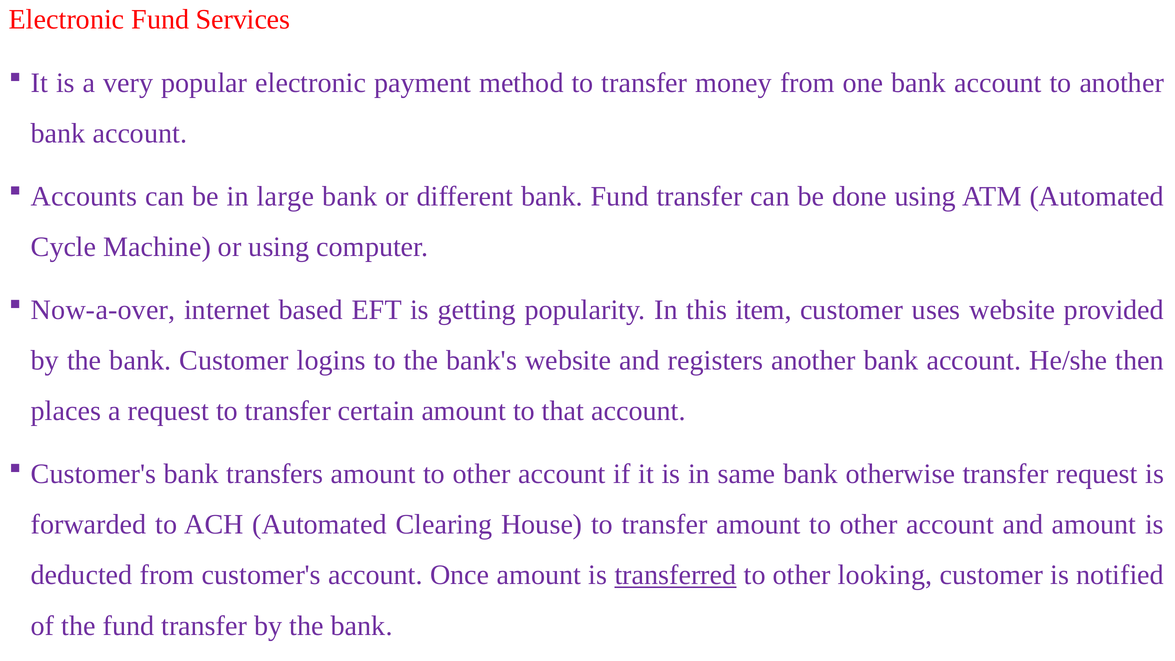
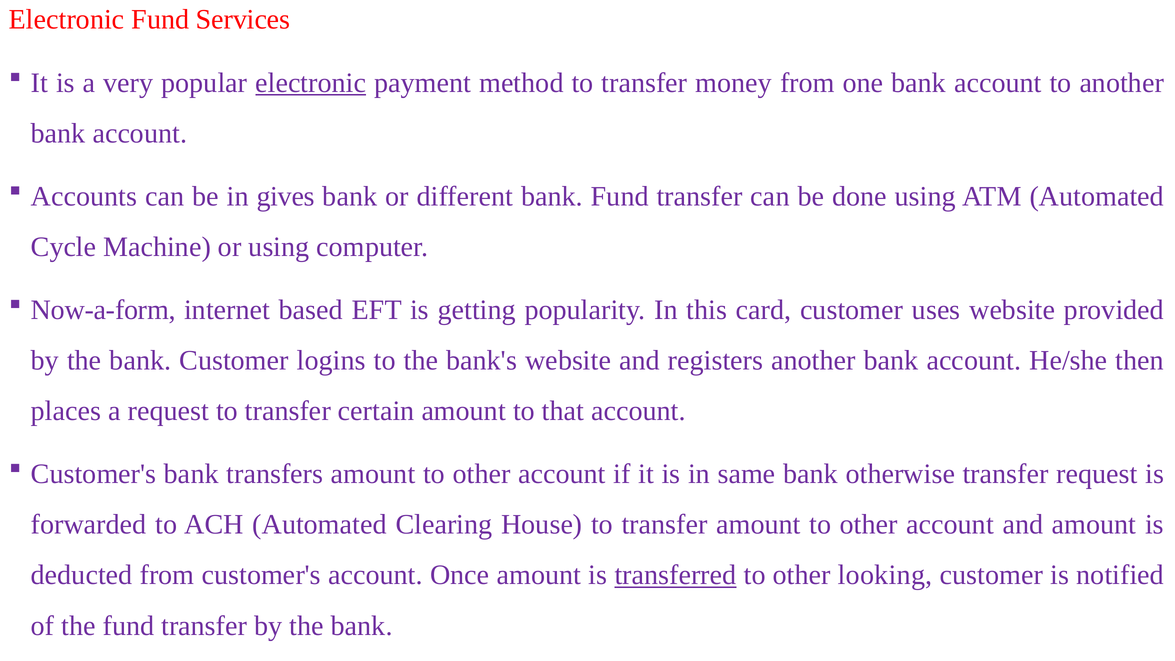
electronic at (311, 83) underline: none -> present
large: large -> gives
Now-a-over: Now-a-over -> Now-a-form
item: item -> card
